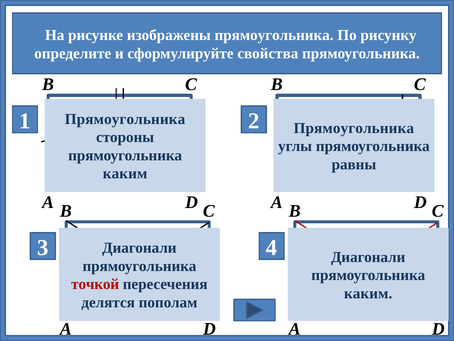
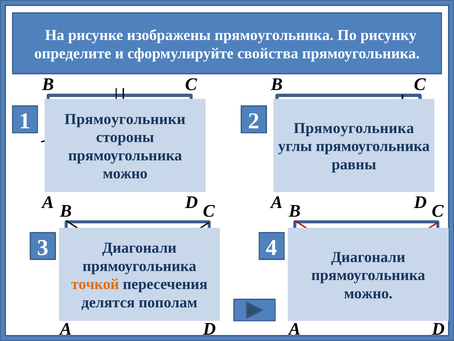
1 Прямоугольника: Прямоугольника -> Прямоугольники
каким at (125, 173): каким -> можно
точкой colour: red -> orange
каким at (368, 293): каким -> можно
